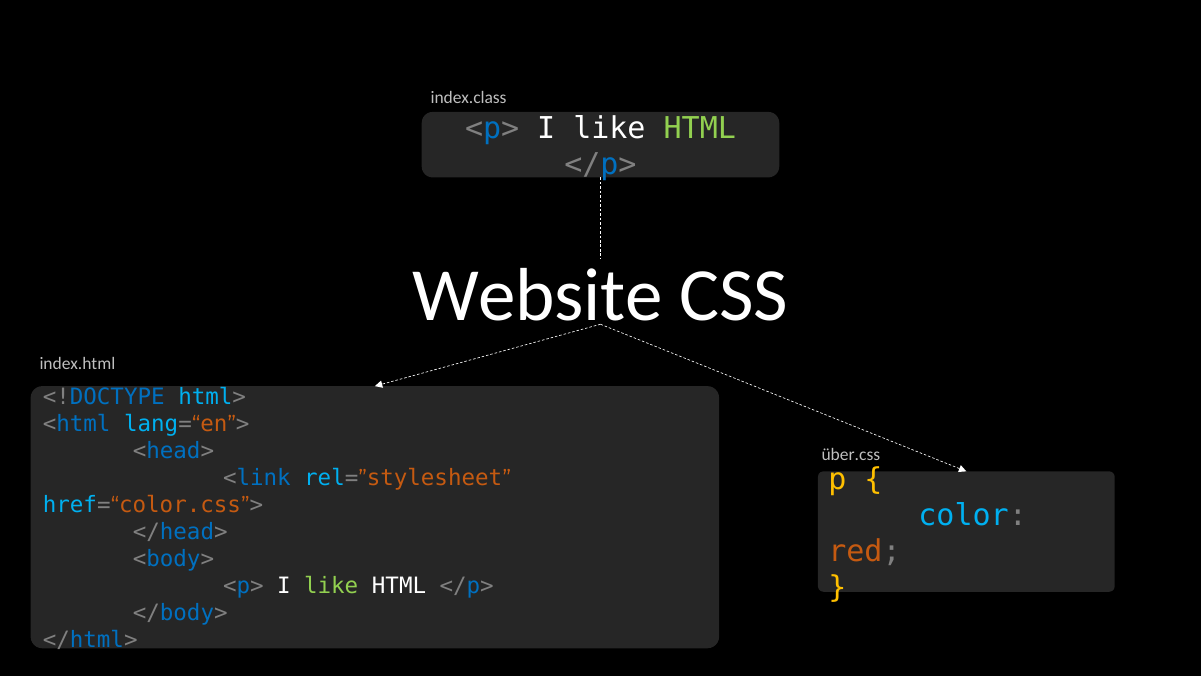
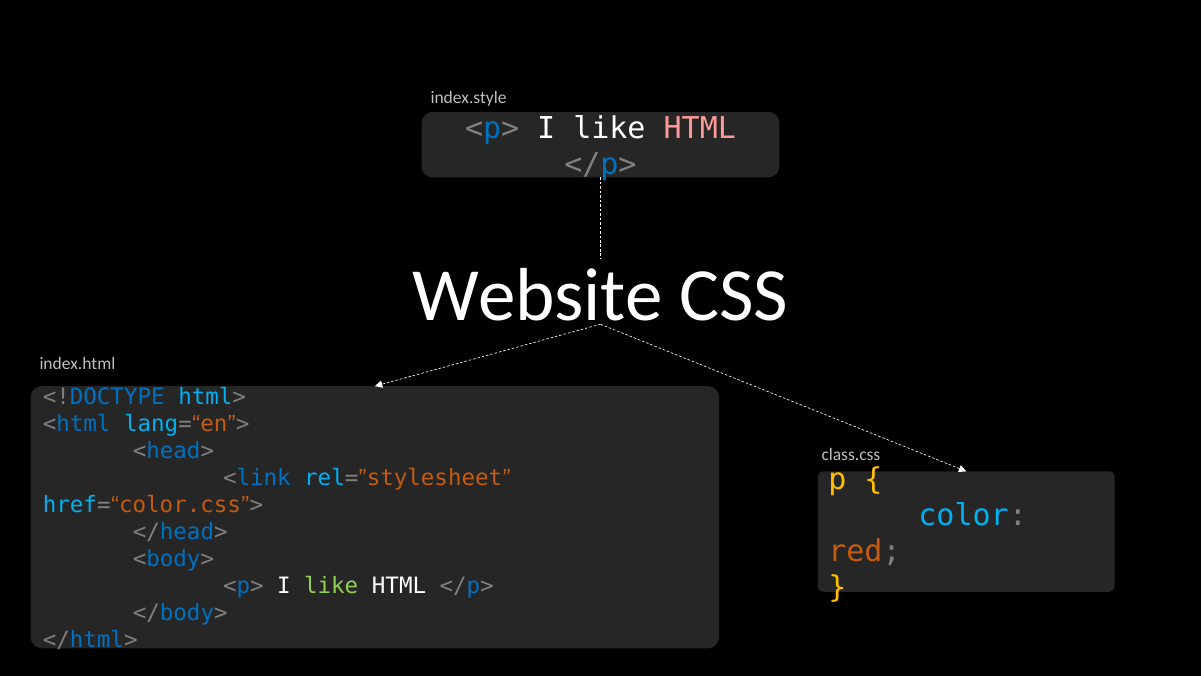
index.class: index.class -> index.style
HTML at (700, 129) colour: light green -> pink
über.css: über.css -> class.css
